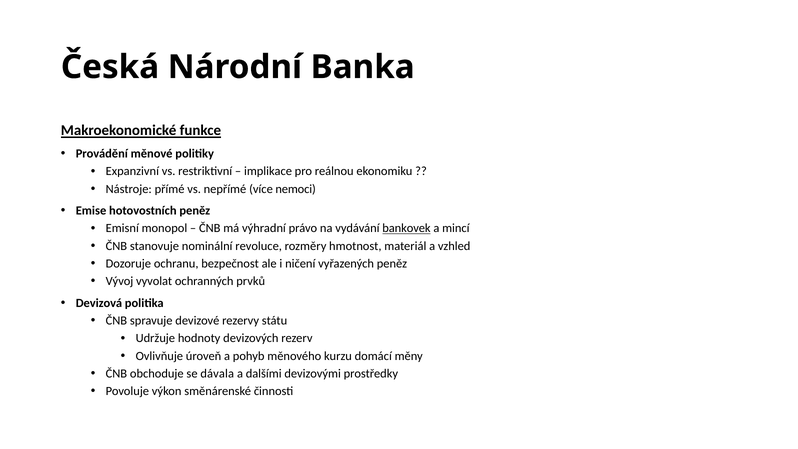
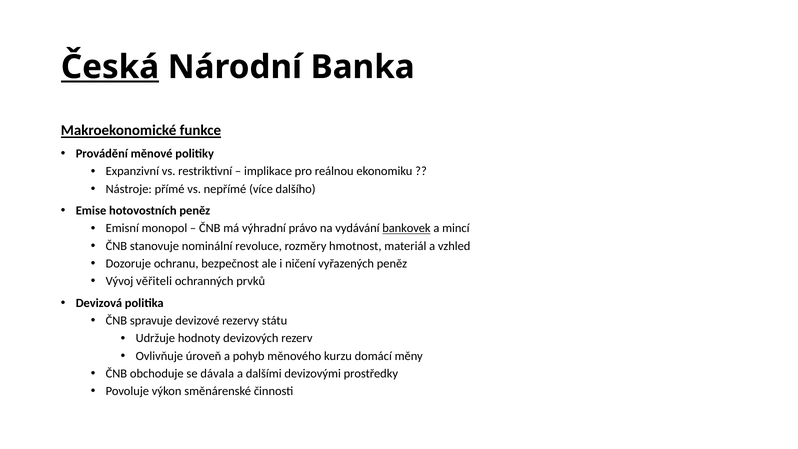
Česká underline: none -> present
nemoci: nemoci -> dalšího
vyvolat: vyvolat -> věřiteli
